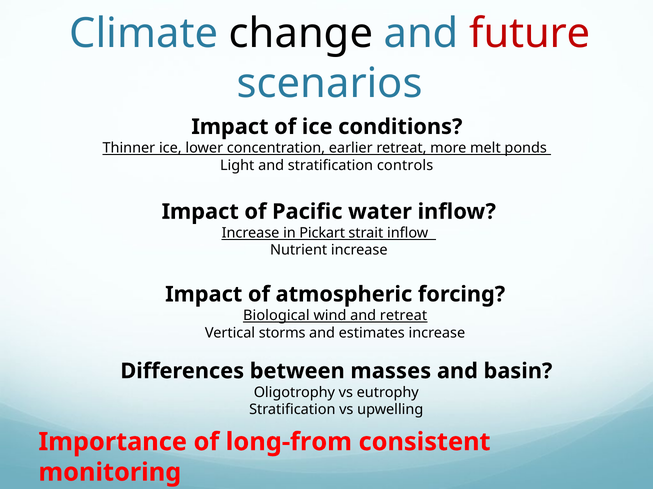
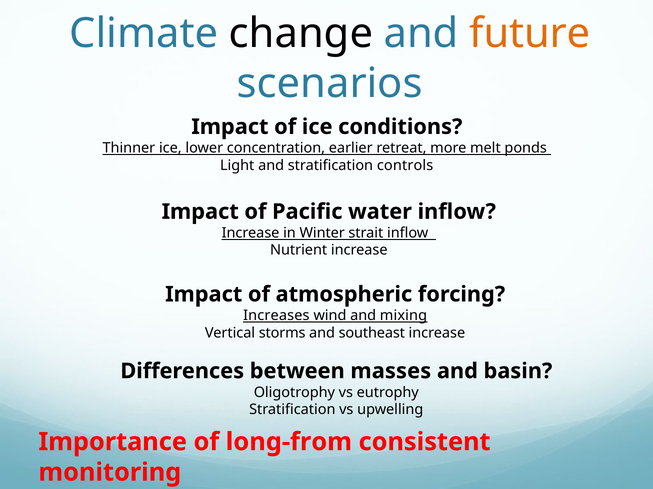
future colour: red -> orange
Pickart: Pickart -> Winter
Biological: Biological -> Increases
and retreat: retreat -> mixing
estimates: estimates -> southeast
